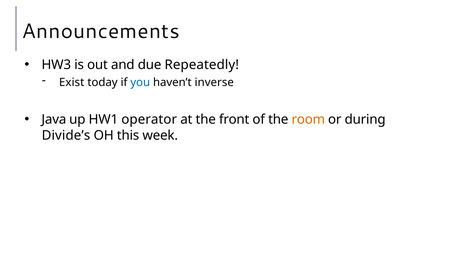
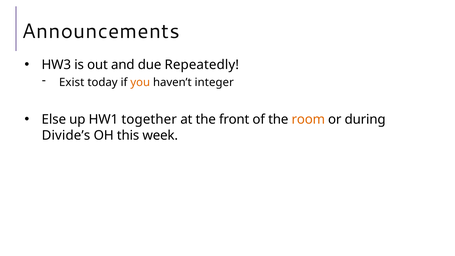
you colour: blue -> orange
inverse: inverse -> integer
Java: Java -> Else
operator: operator -> together
